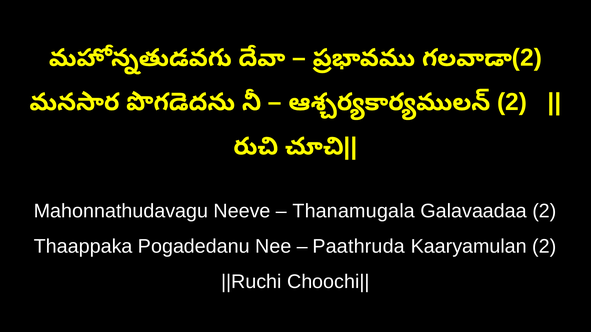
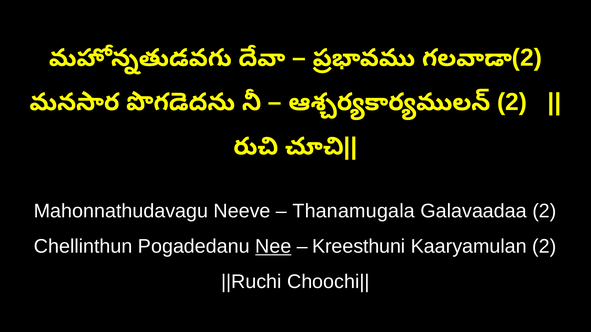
Thaappaka: Thaappaka -> Chellinthun
Nee underline: none -> present
Paathruda: Paathruda -> Kreesthuni
